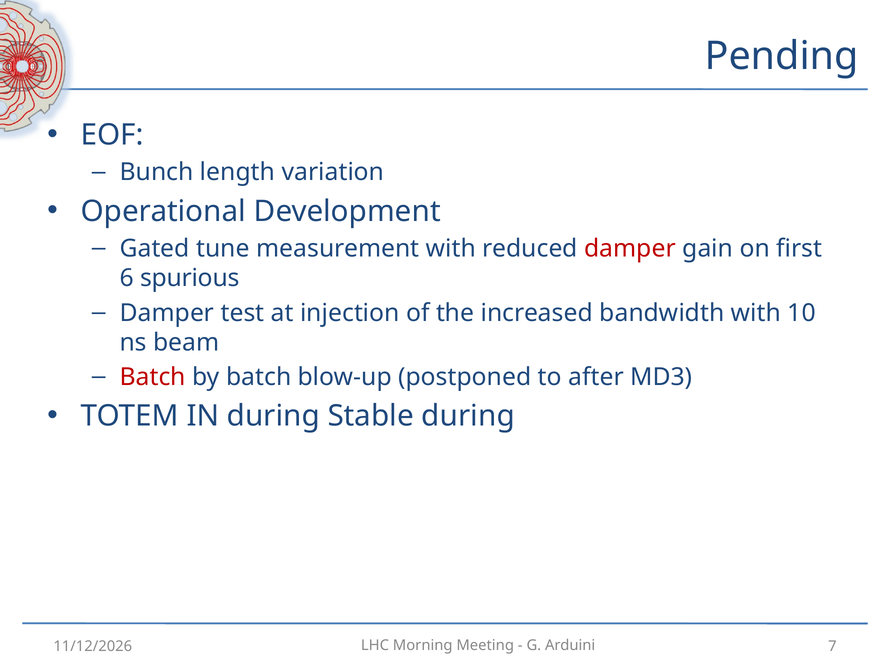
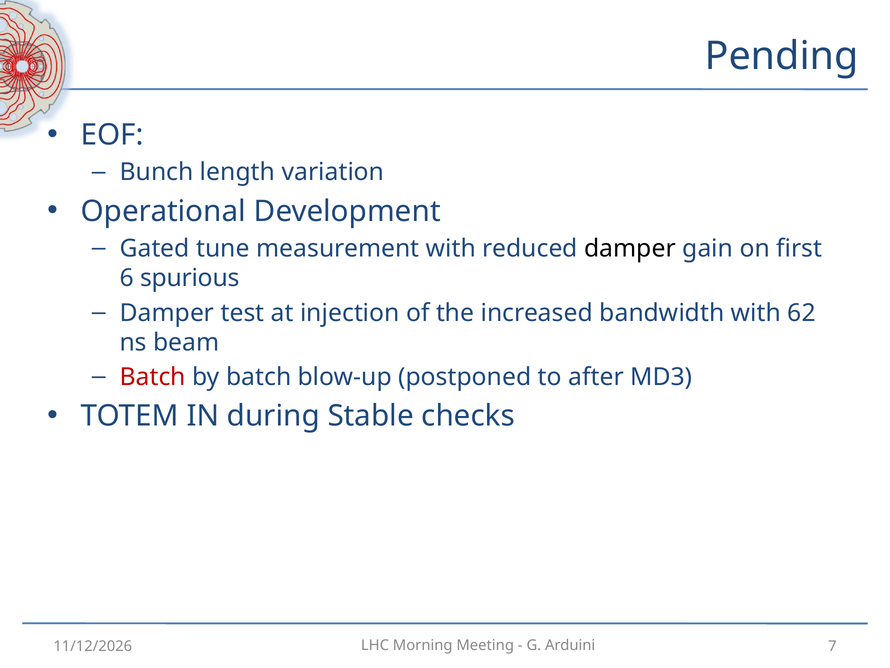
damper at (630, 248) colour: red -> black
10: 10 -> 62
Stable during: during -> checks
